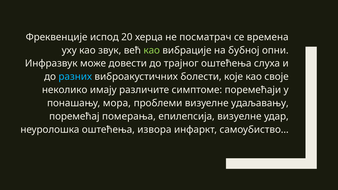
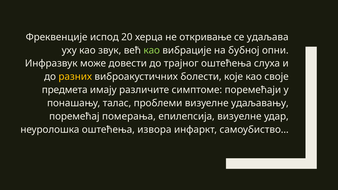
посматрач: посматрач -> откривање
времена: времена -> удаљава
разних colour: light blue -> yellow
неколико: неколико -> предмета
мора: мора -> талас
